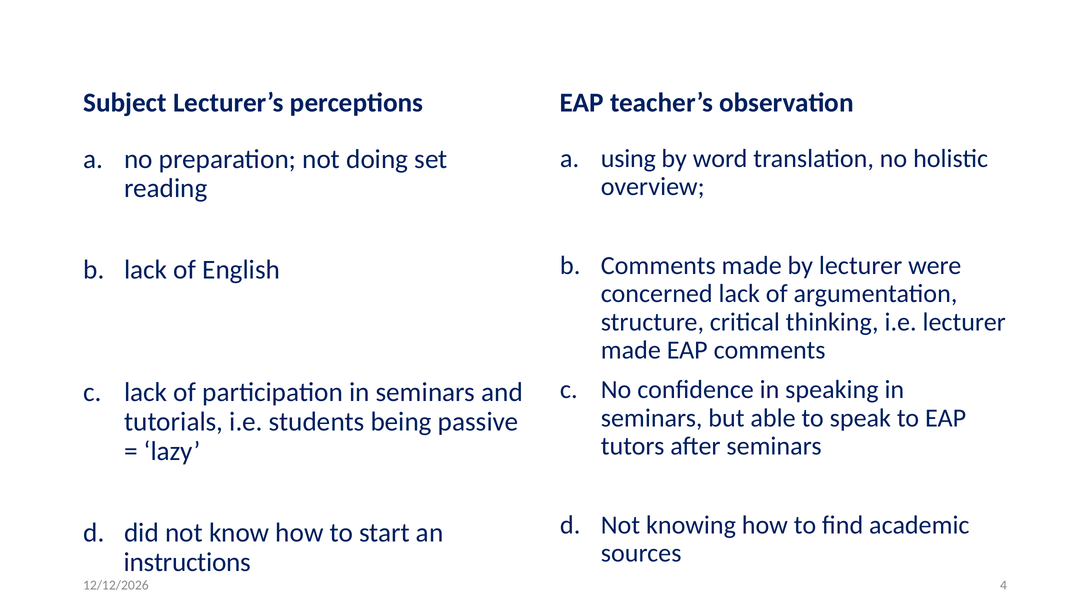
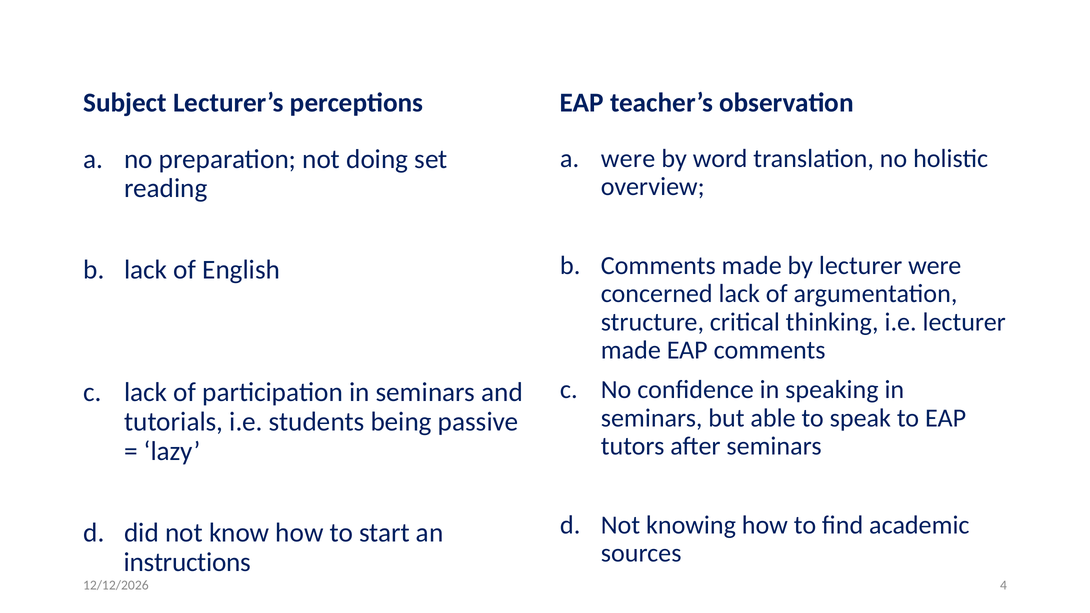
using at (628, 158): using -> were
